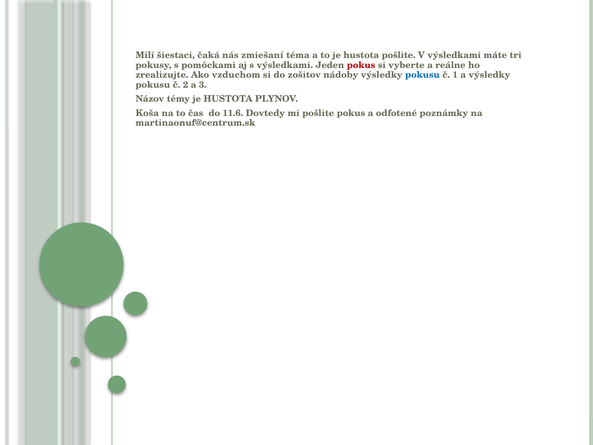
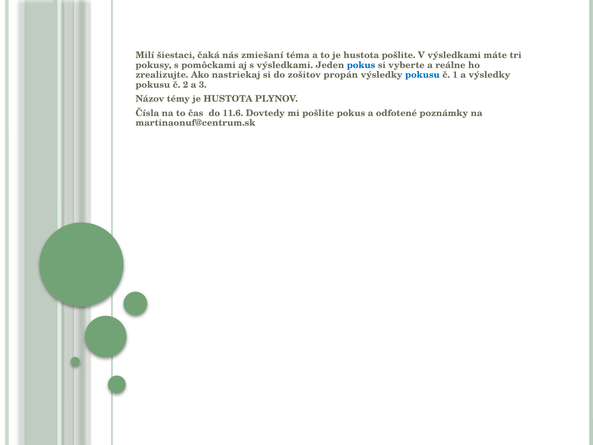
pokus at (361, 65) colour: red -> blue
vzduchom: vzduchom -> nastriekaj
nádoby: nádoby -> propán
Koša: Koša -> Čísla
